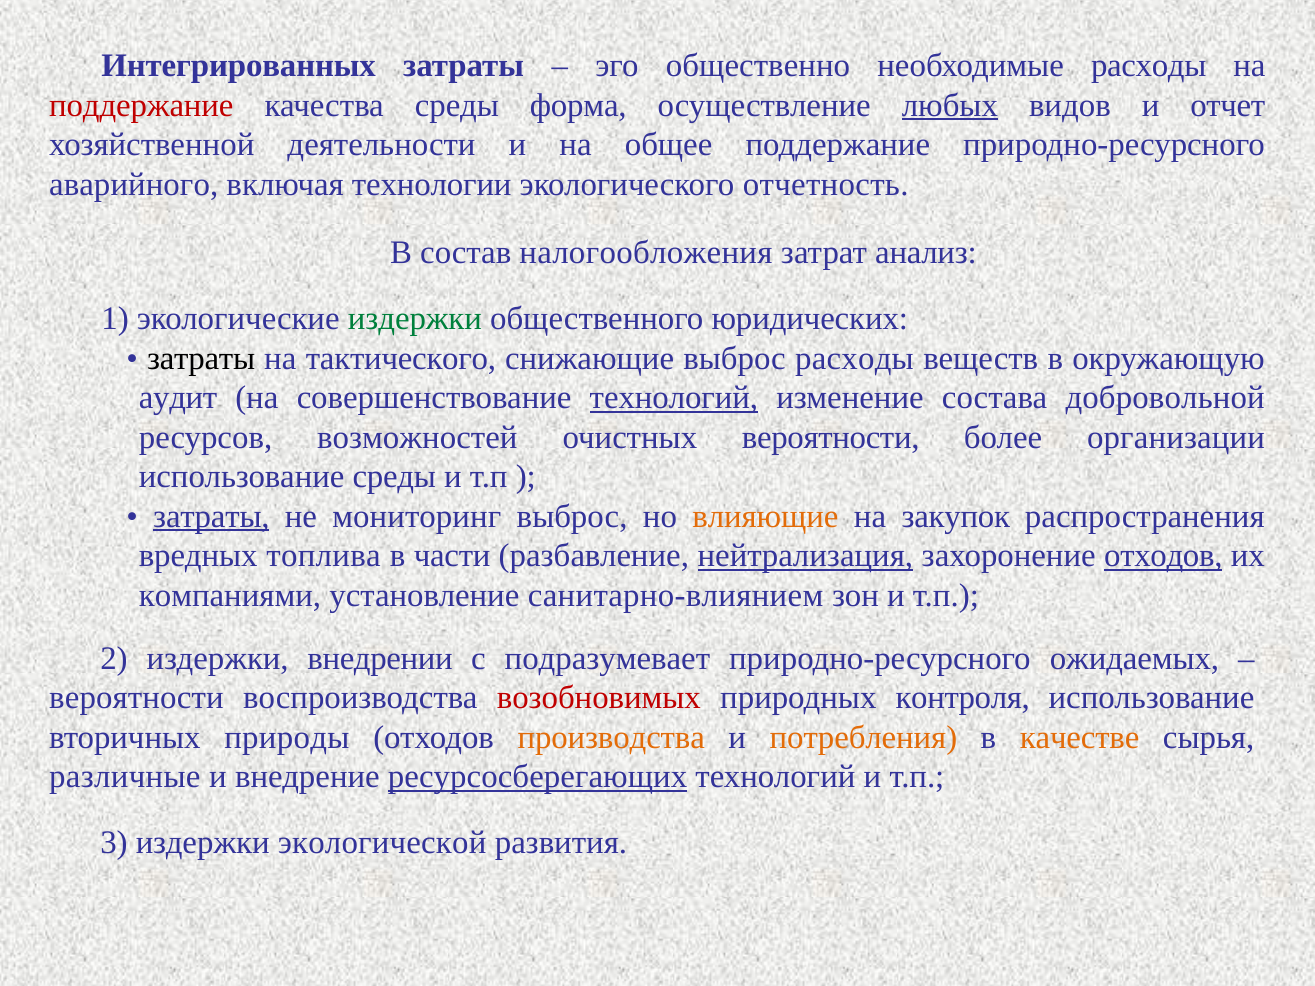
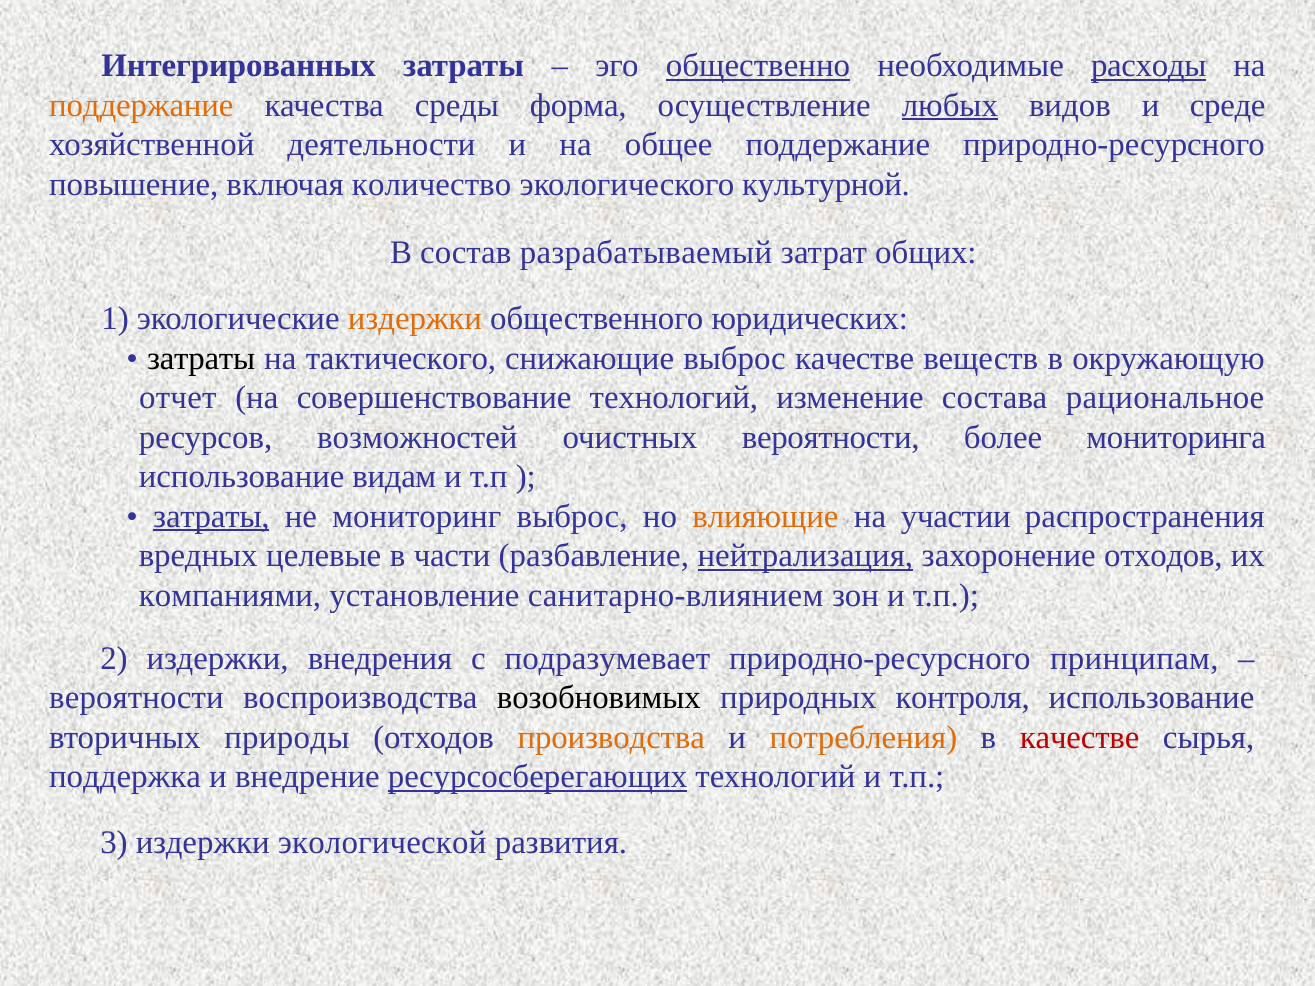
общественно underline: none -> present
расходы at (1149, 66) underline: none -> present
поддержание at (141, 105) colour: red -> orange
отчет: отчет -> среде
аварийного: аварийного -> повышение
технологии: технологии -> количество
отчетность: отчетность -> культурной
налогообложения: налогообложения -> разрабатываемый
анализ: анализ -> общих
издержки at (415, 319) colour: green -> orange
выброс расходы: расходы -> качестве
аудит: аудит -> отчет
технологий at (674, 398) underline: present -> none
добровольной: добровольной -> рациональное
организации: организации -> мониторинга
использование среды: среды -> видам
закупок: закупок -> участии
топлива: топлива -> целевые
отходов at (1163, 556) underline: present -> none
внедрении: внедрении -> внедрения
ожидаемых: ожидаемых -> принципам
возобновимых colour: red -> black
качестве at (1080, 738) colour: orange -> red
различные: различные -> поддержка
